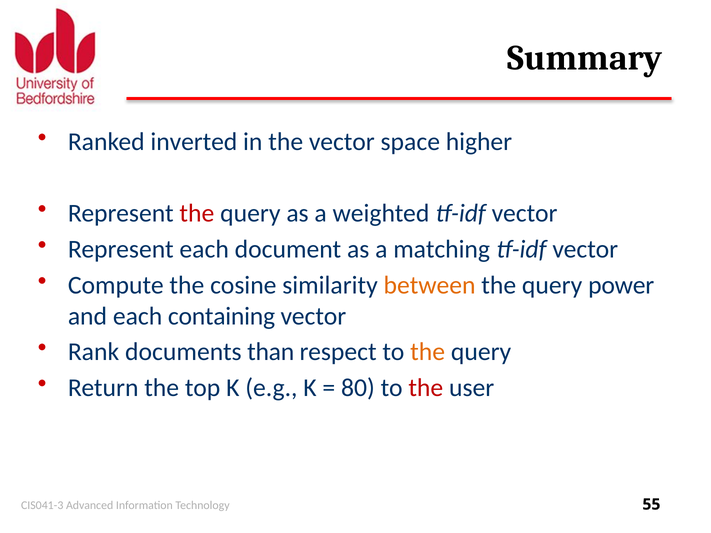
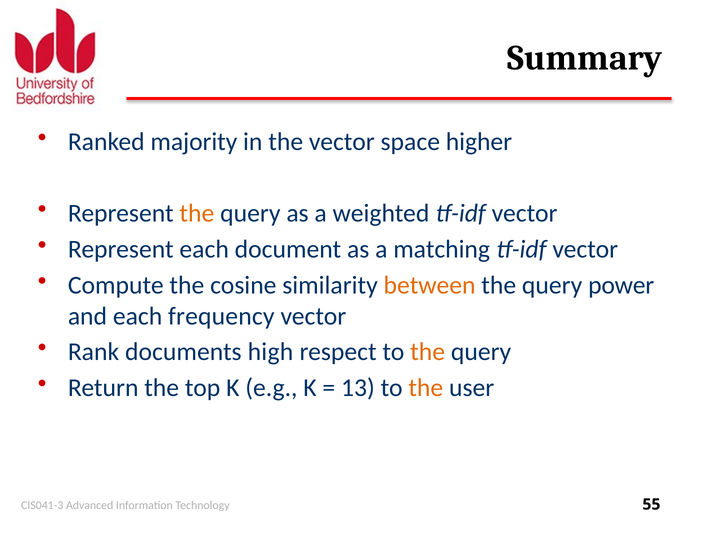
inverted: inverted -> majority
the at (197, 214) colour: red -> orange
containing: containing -> frequency
than: than -> high
80: 80 -> 13
the at (426, 388) colour: red -> orange
